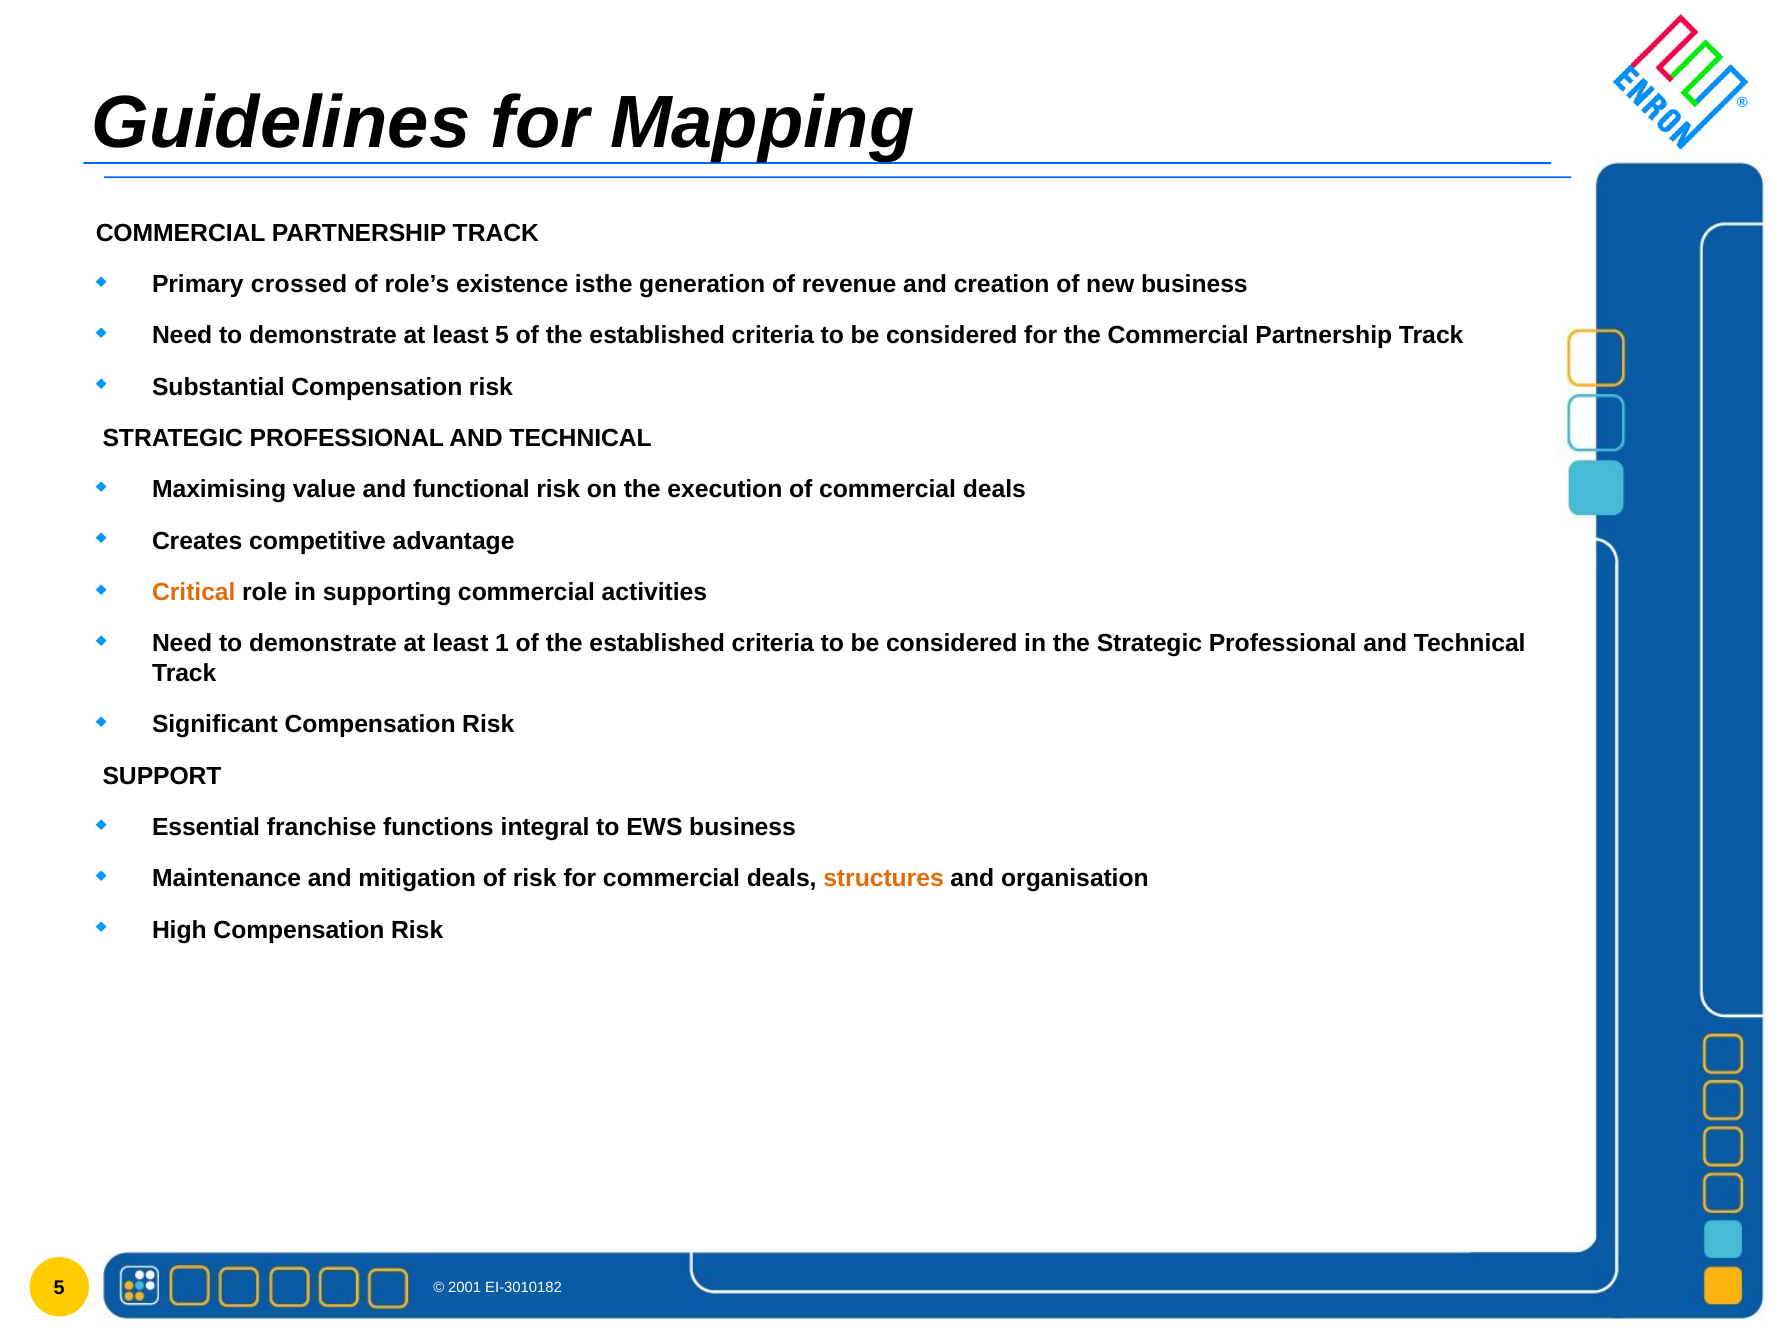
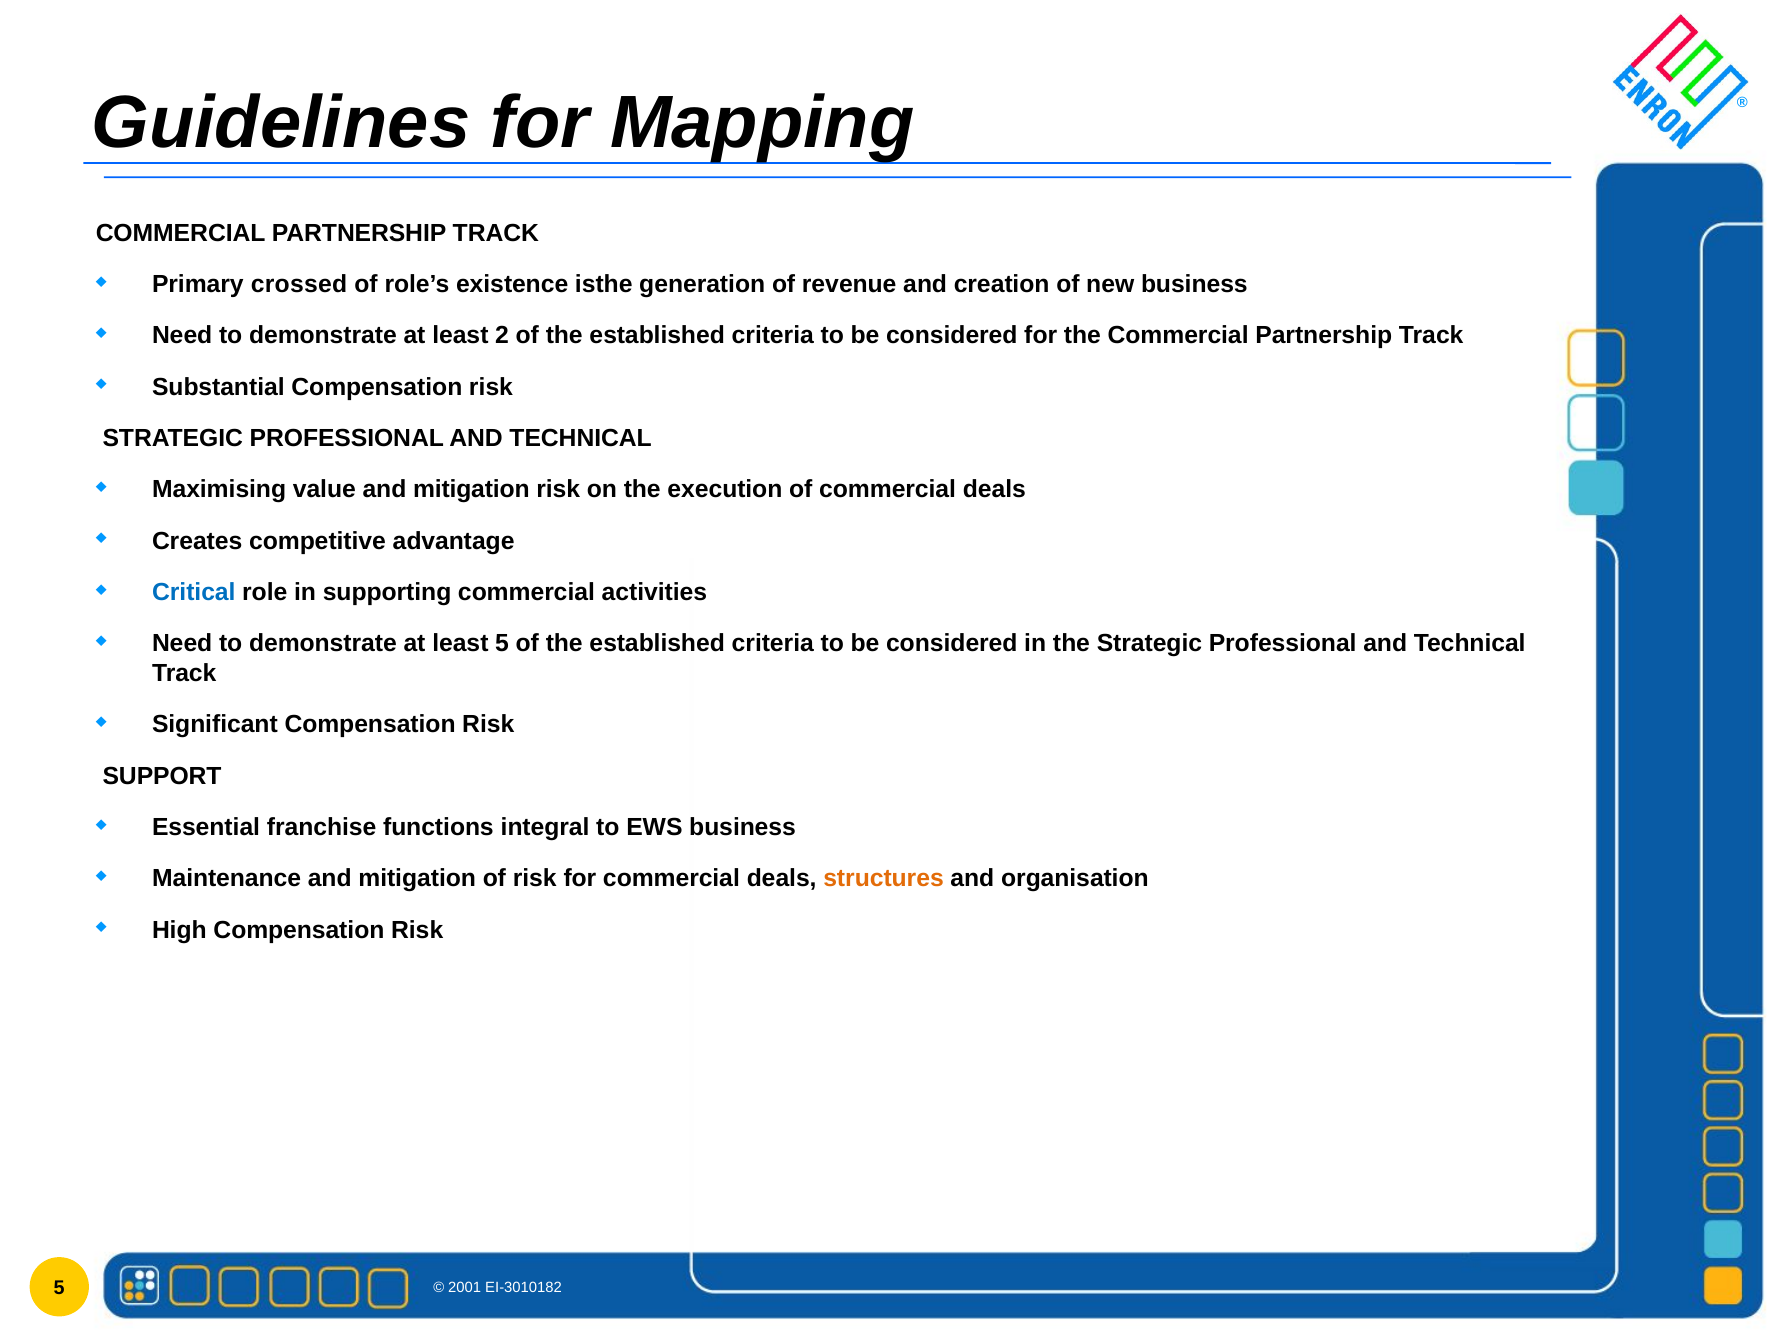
least 5: 5 -> 2
value and functional: functional -> mitigation
Critical colour: orange -> blue
least 1: 1 -> 5
